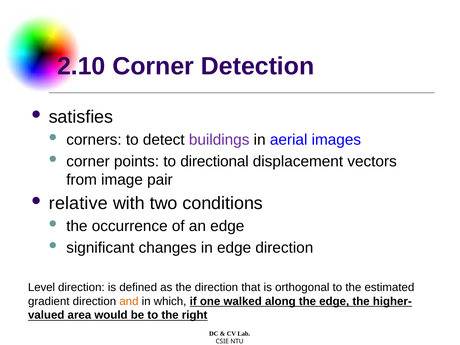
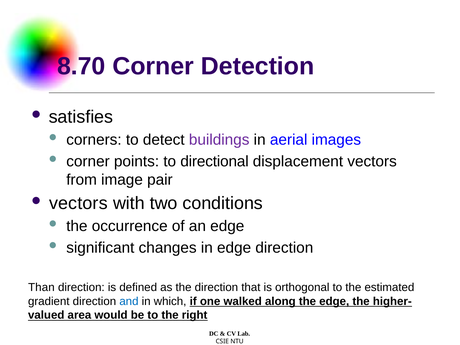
2.10: 2.10 -> 8.70
relative at (78, 203): relative -> vectors
Level: Level -> Than
and colour: orange -> blue
